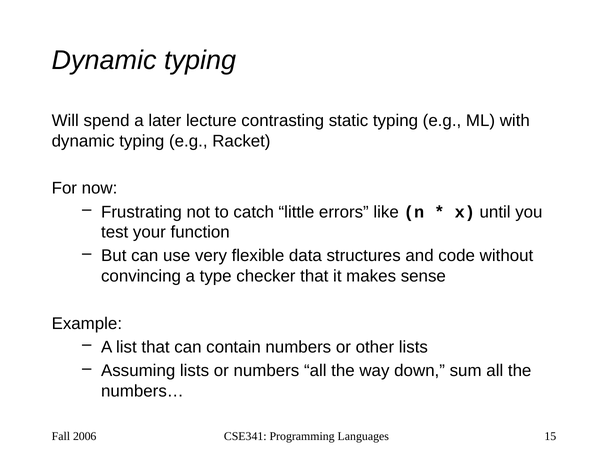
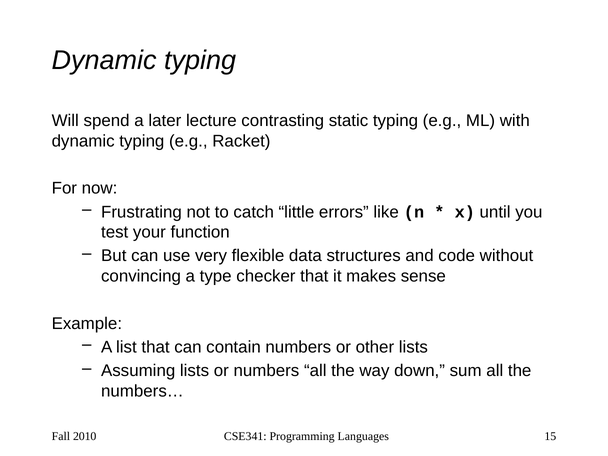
2006: 2006 -> 2010
